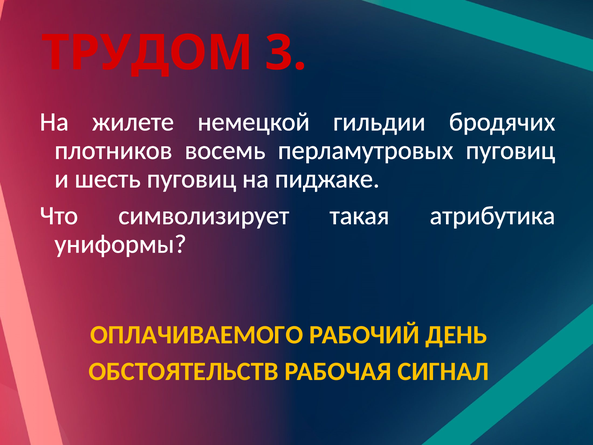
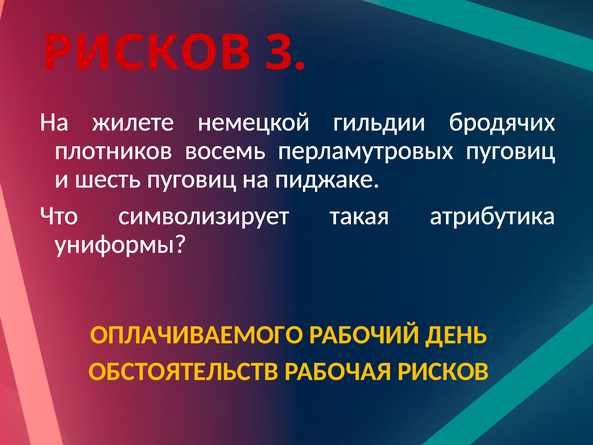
ТРУДОМ at (147, 53): ТРУДОМ -> РИСКОВ
РАБОЧАЯ СИГНАЛ: СИГНАЛ -> РИСКОВ
